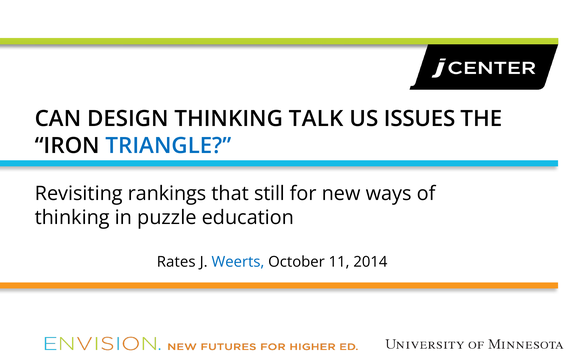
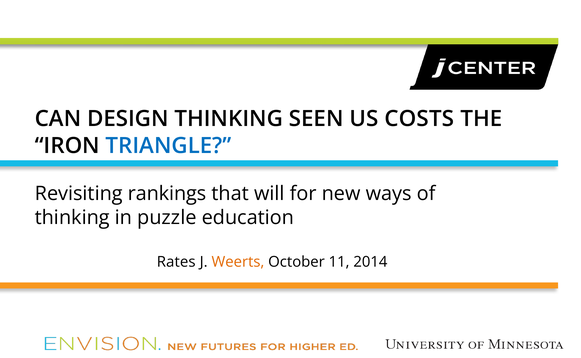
TALK: TALK -> SEEN
ISSUES: ISSUES -> COSTS
still: still -> will
Weerts colour: blue -> orange
